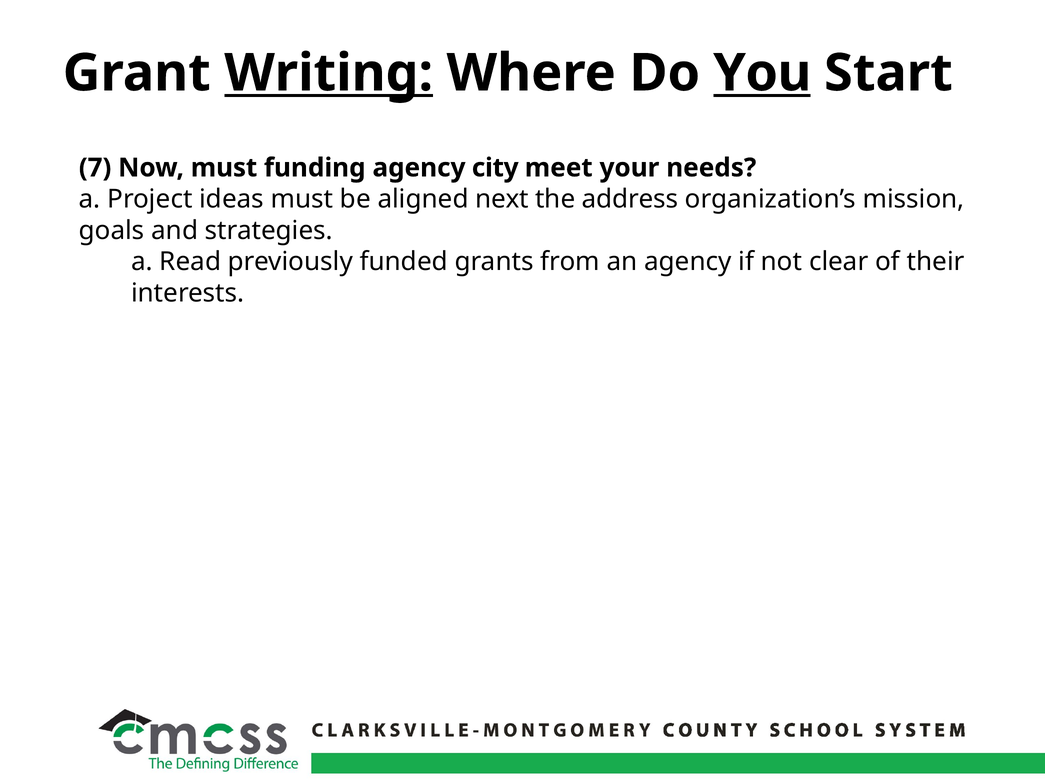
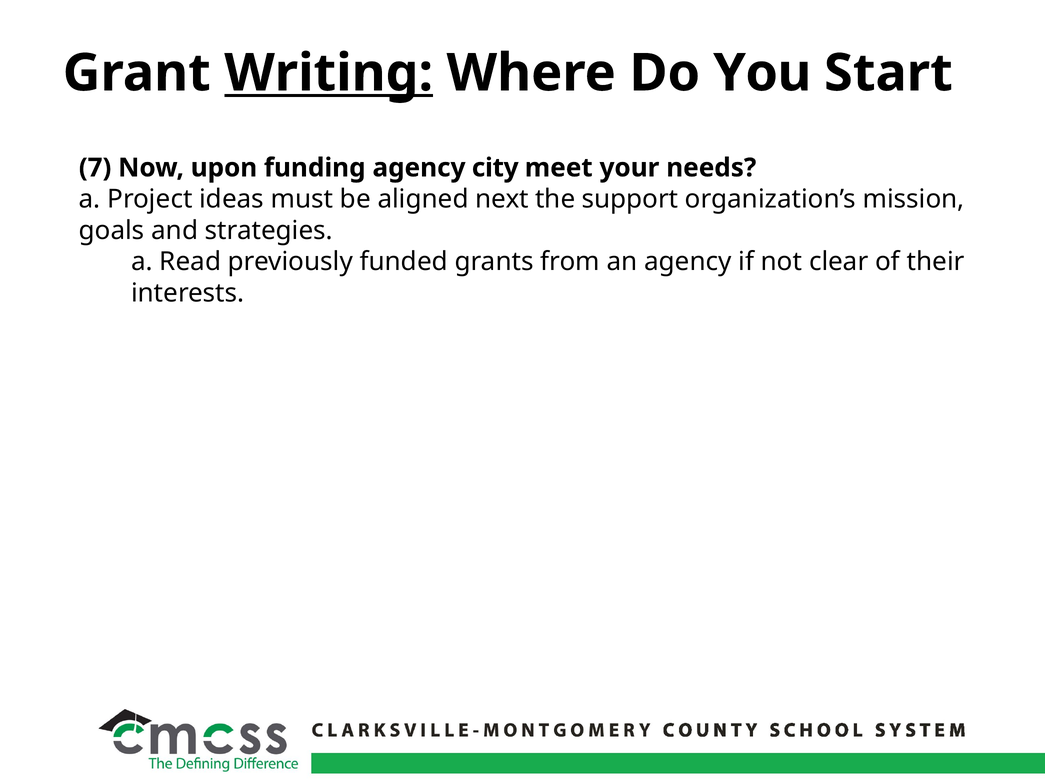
You underline: present -> none
Now must: must -> upon
address: address -> support
